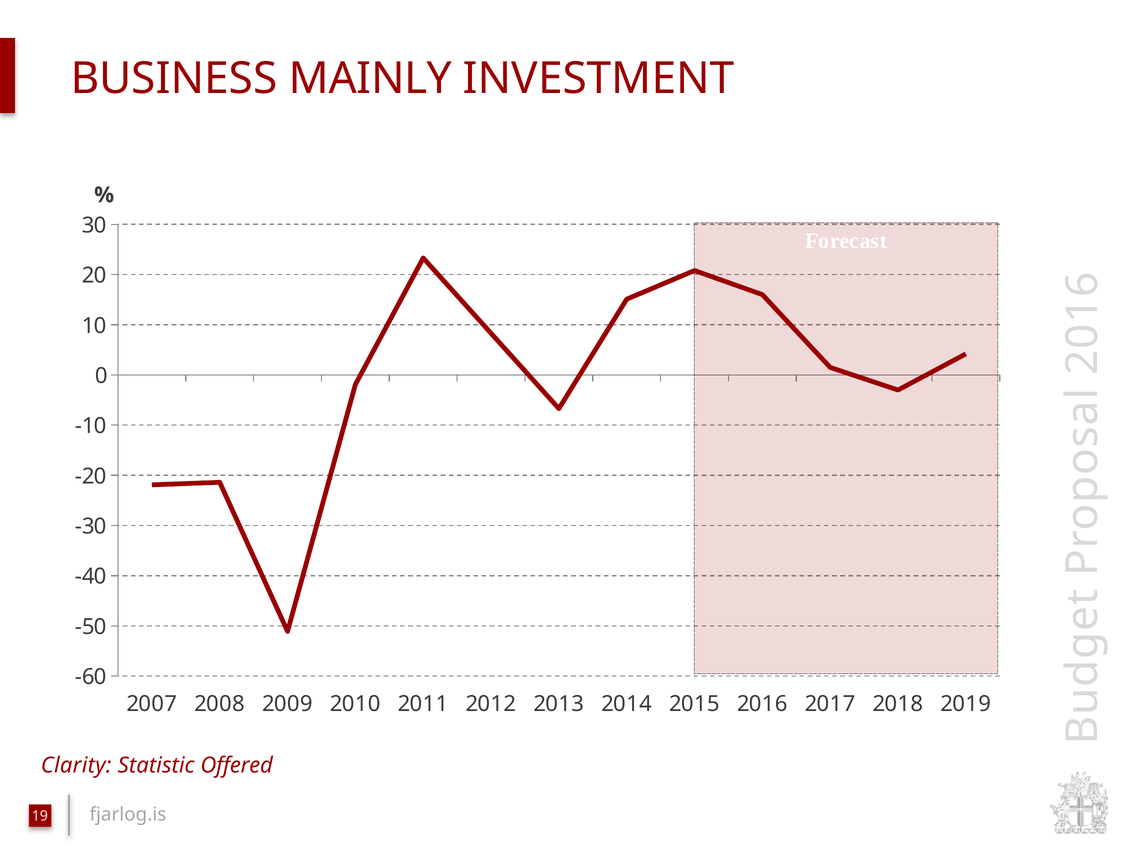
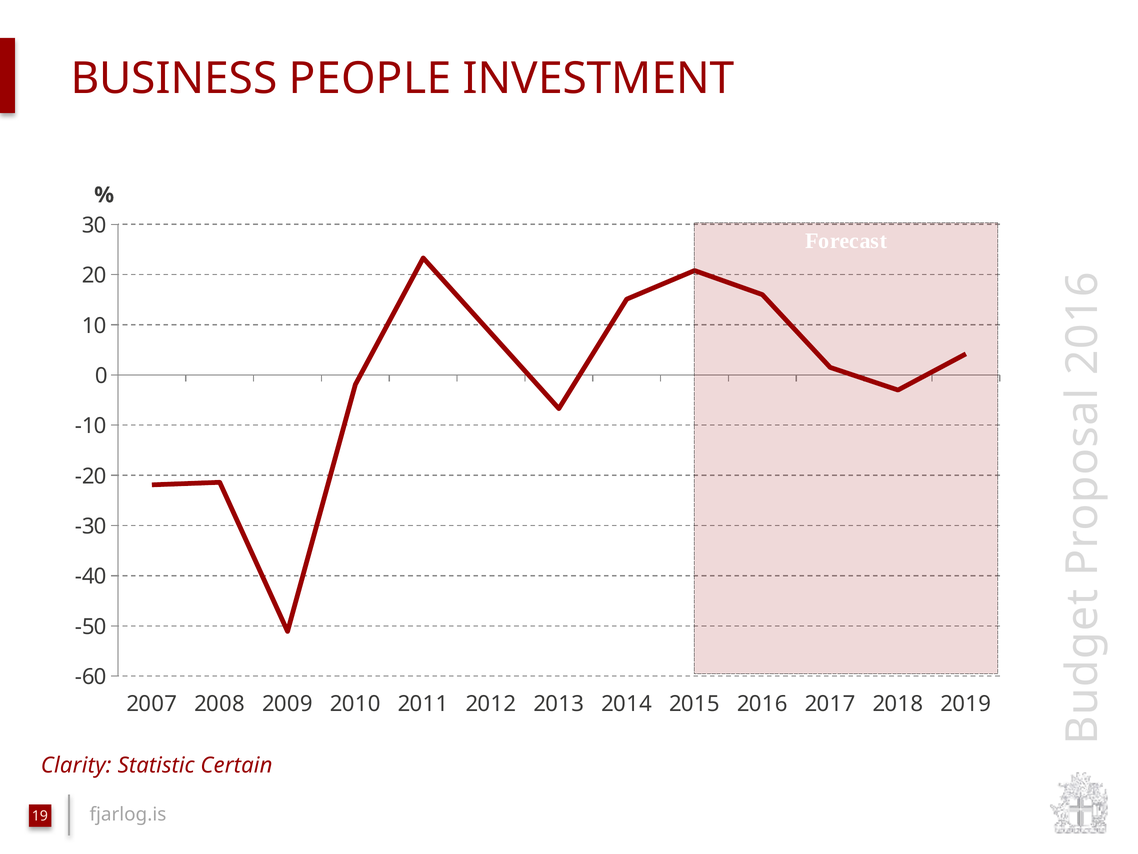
MAINLY: MAINLY -> PEOPLE
Offered: Offered -> Certain
